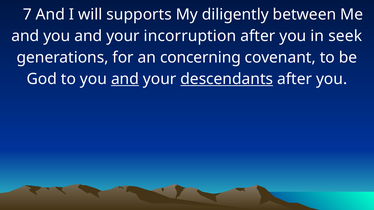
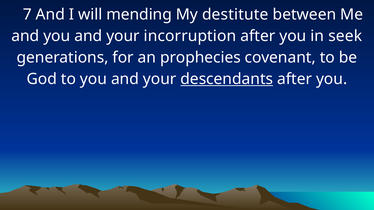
supports: supports -> mending
diligently: diligently -> destitute
concerning: concerning -> prophecies
and at (125, 79) underline: present -> none
